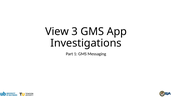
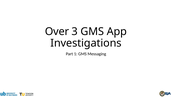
View: View -> Over
